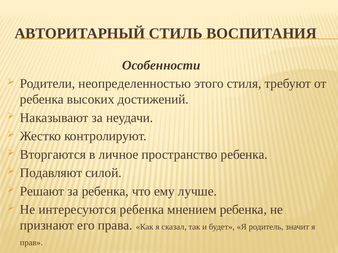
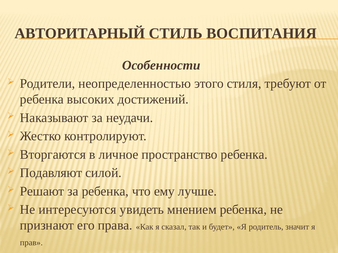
интересуются ребенка: ребенка -> увидеть
